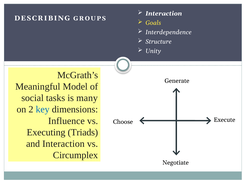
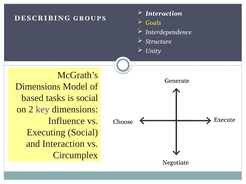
Meaningful at (38, 87): Meaningful -> Dimensions
social: social -> based
is many: many -> social
key colour: blue -> purple
Executing Triads: Triads -> Social
